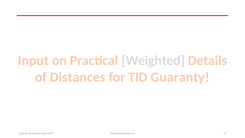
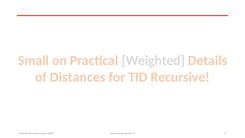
Input: Input -> Small
Guaranty: Guaranty -> Recursive
